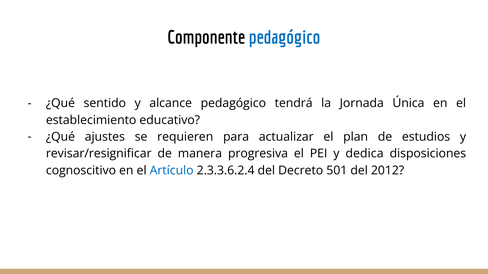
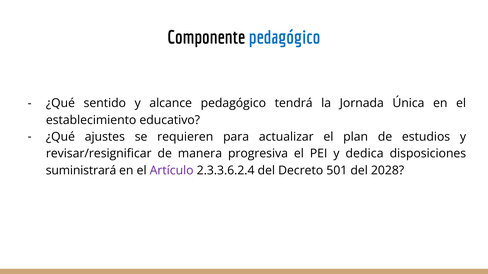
cognoscitivo: cognoscitivo -> suministrará
Artículo colour: blue -> purple
2012: 2012 -> 2028
